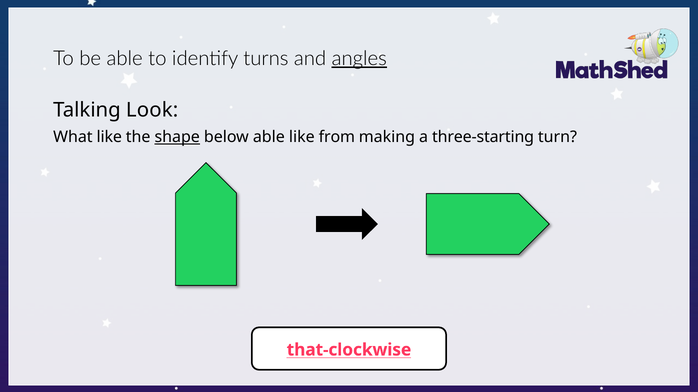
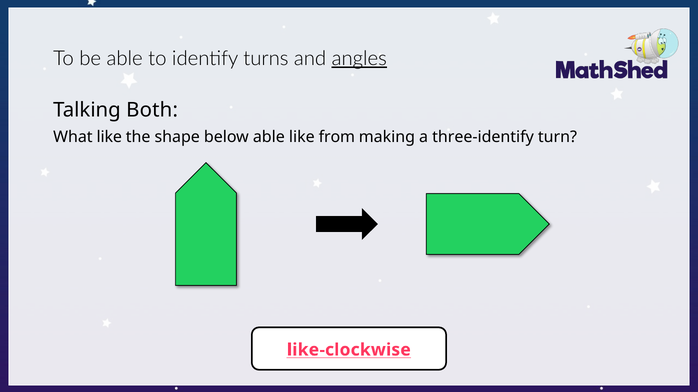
Look: Look -> Both
shape underline: present -> none
three-starting: three-starting -> three-identify
that-clockwise: that-clockwise -> like-clockwise
